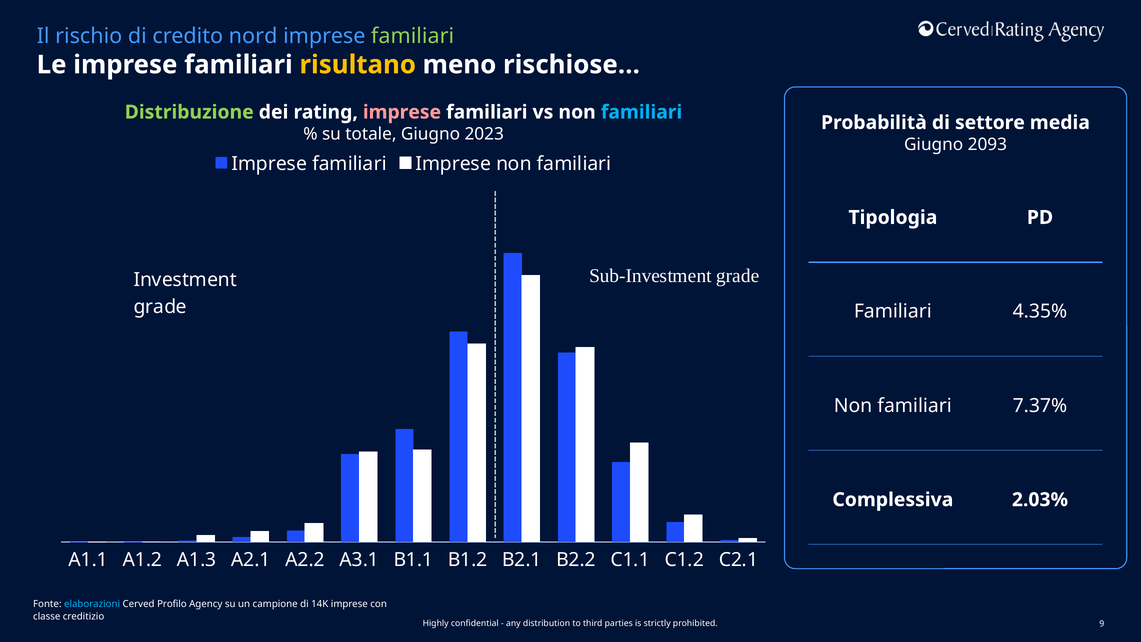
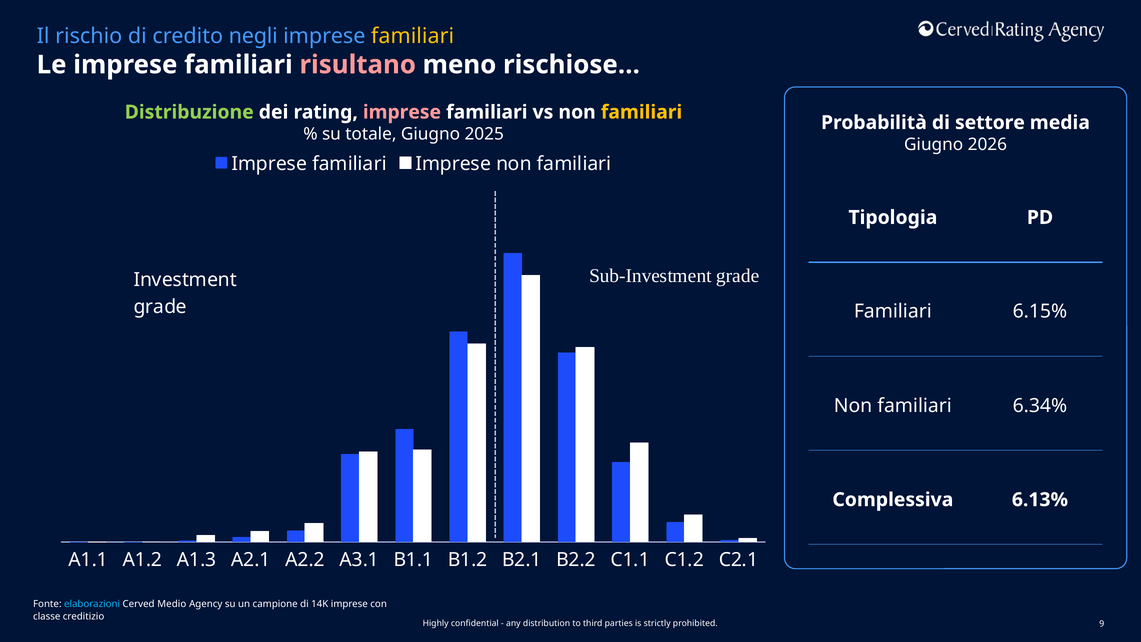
nord: nord -> negli
familiari at (413, 36) colour: light green -> yellow
risultano colour: yellow -> pink
familiari at (642, 112) colour: light blue -> yellow
2023: 2023 -> 2025
2093: 2093 -> 2026
4.35%: 4.35% -> 6.15%
7.37%: 7.37% -> 6.34%
2.03%: 2.03% -> 6.13%
Profilo: Profilo -> Medio
